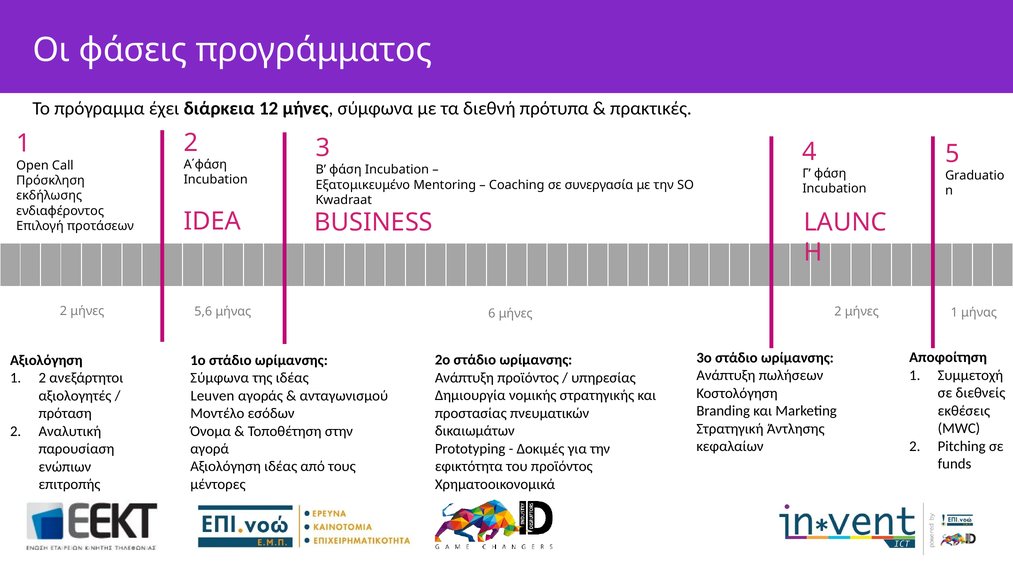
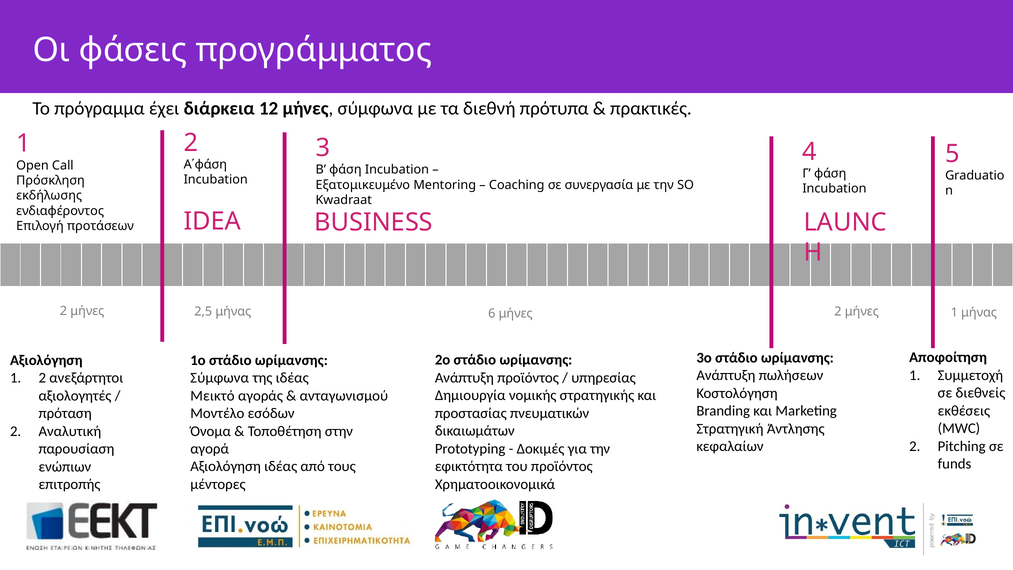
5,6: 5,6 -> 2,5
Leuven: Leuven -> Μεικτό
